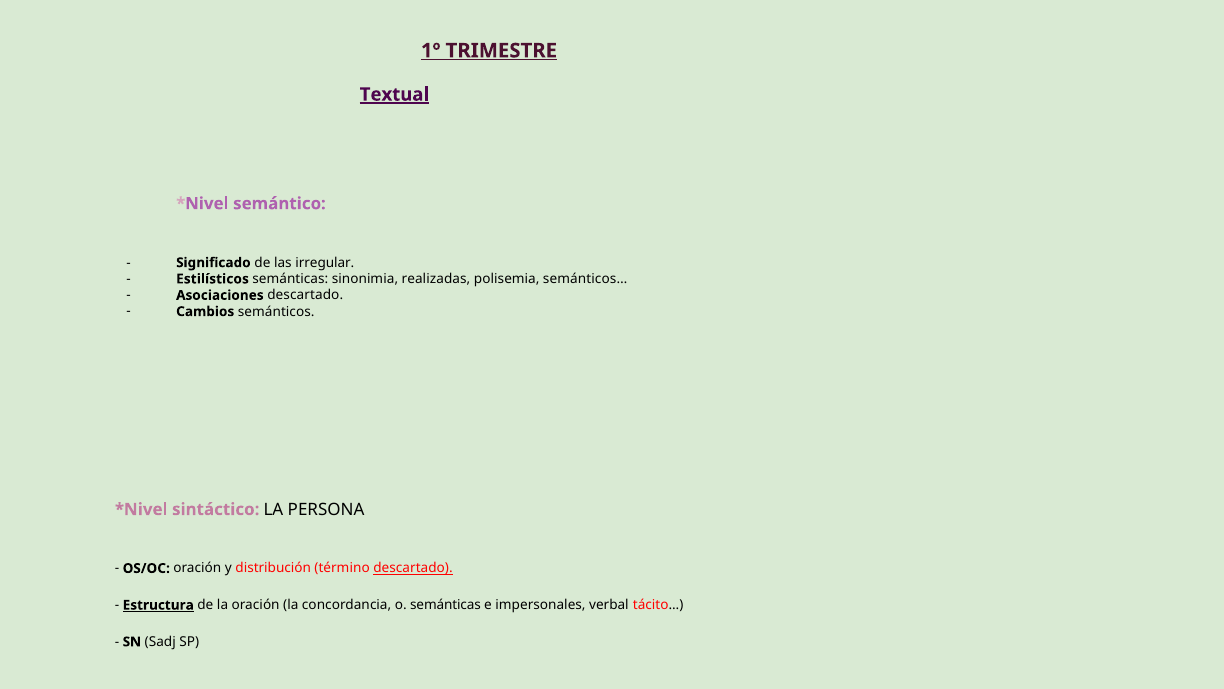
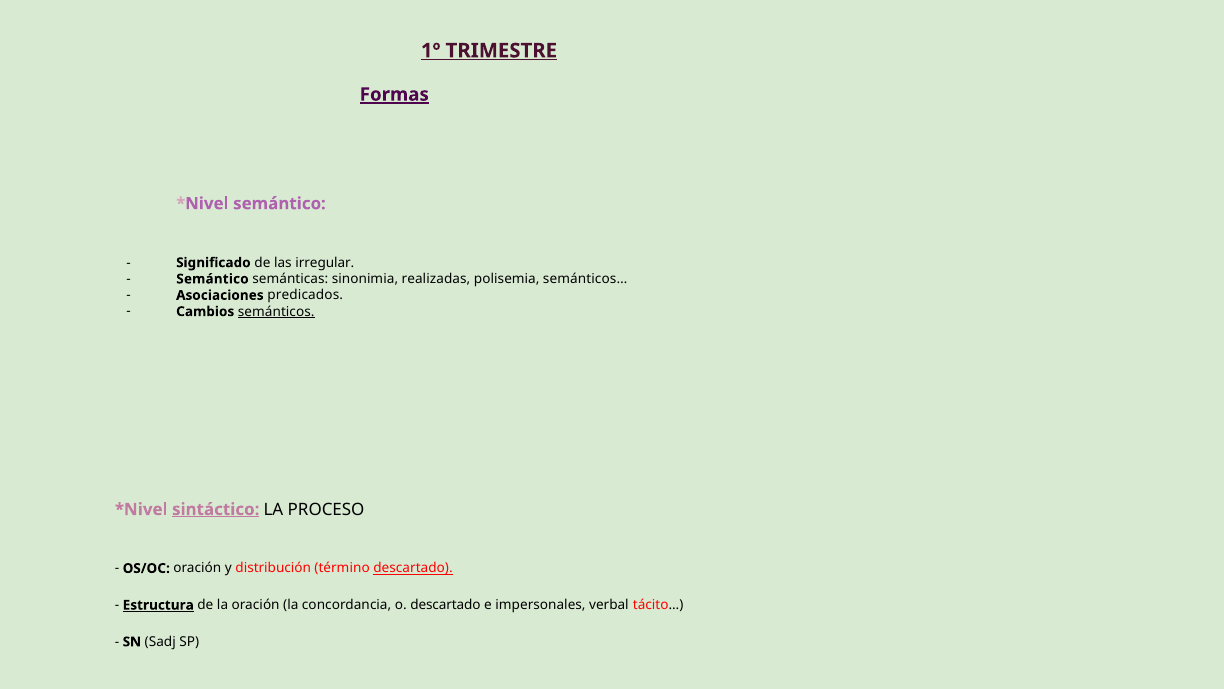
Textual: Textual -> Formas
Estilísticos at (212, 279): Estilísticos -> Semántico
Asociaciones descartado: descartado -> predicados
semánticos underline: none -> present
sintáctico underline: none -> present
PERSONA: PERSONA -> PROCESO
o semánticas: semánticas -> descartado
